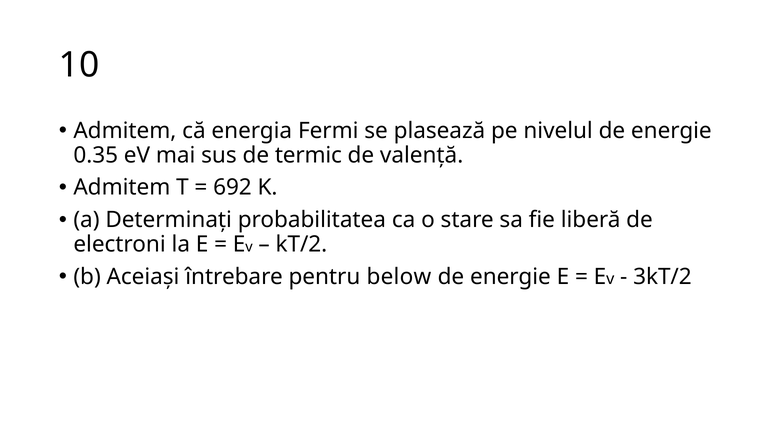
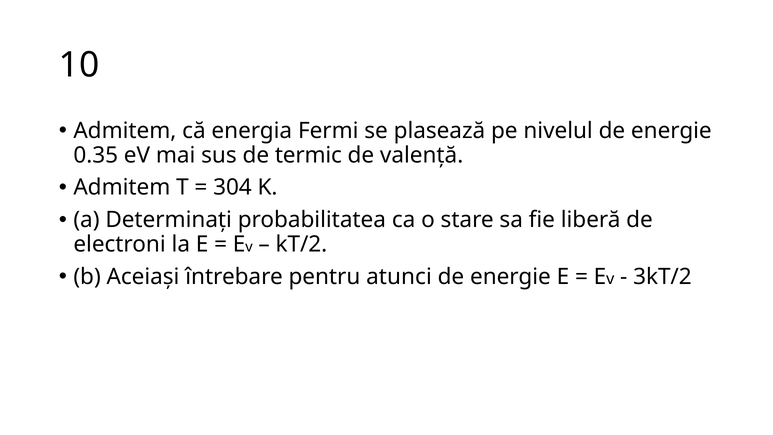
692: 692 -> 304
below: below -> atunci
